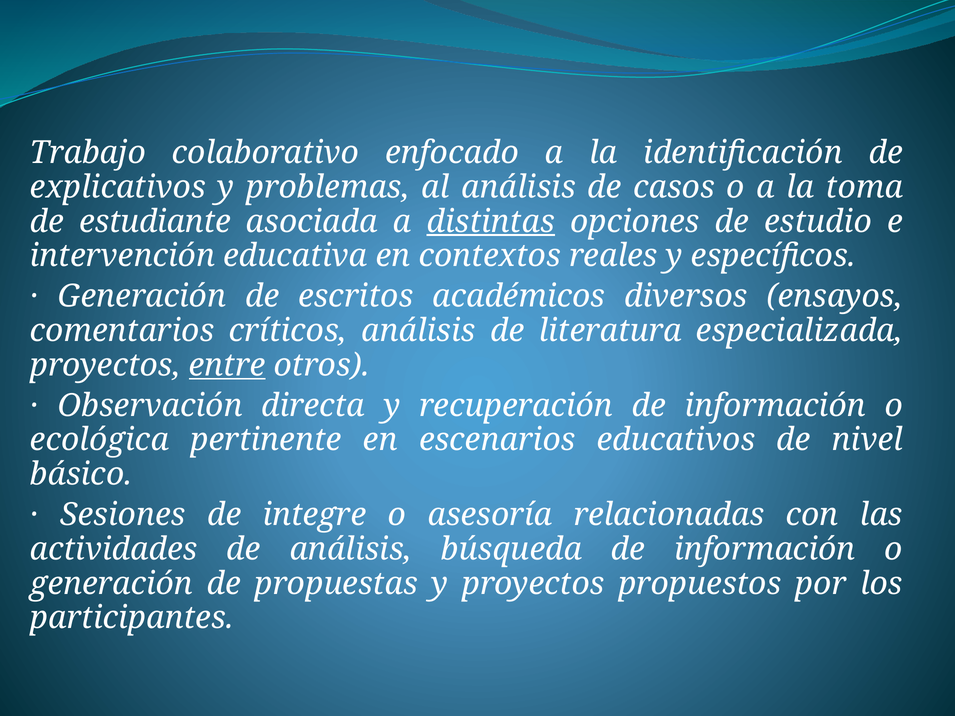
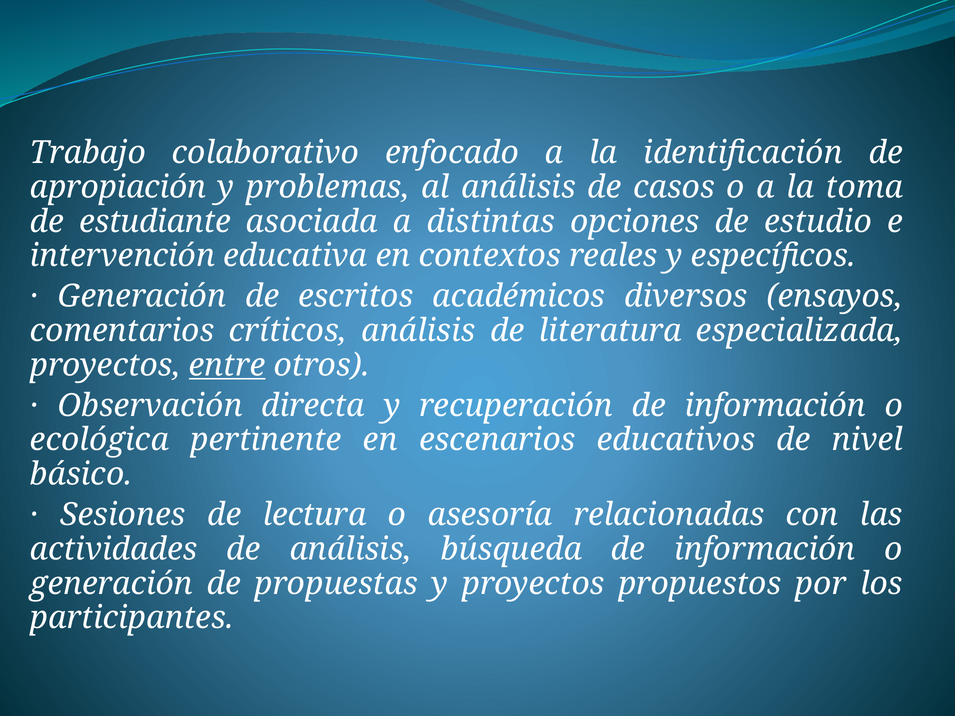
explicativos: explicativos -> apropiación
distintas underline: present -> none
integre: integre -> lectura
